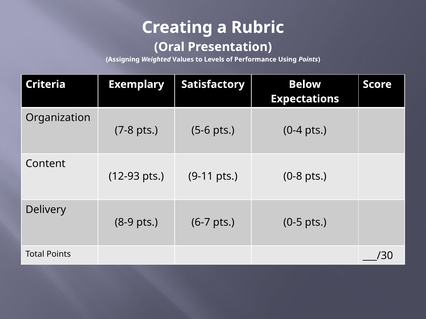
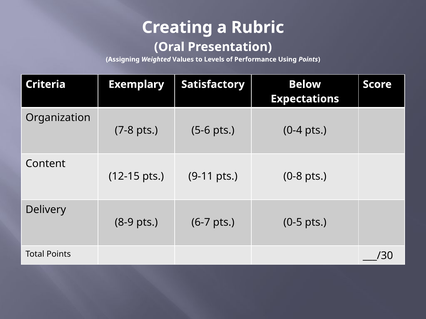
12-93: 12-93 -> 12-15
